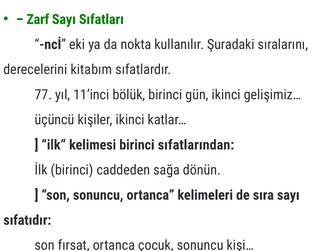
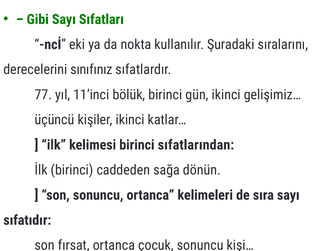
Zarf: Zarf -> Gibi
kitabım: kitabım -> sınıfınız
